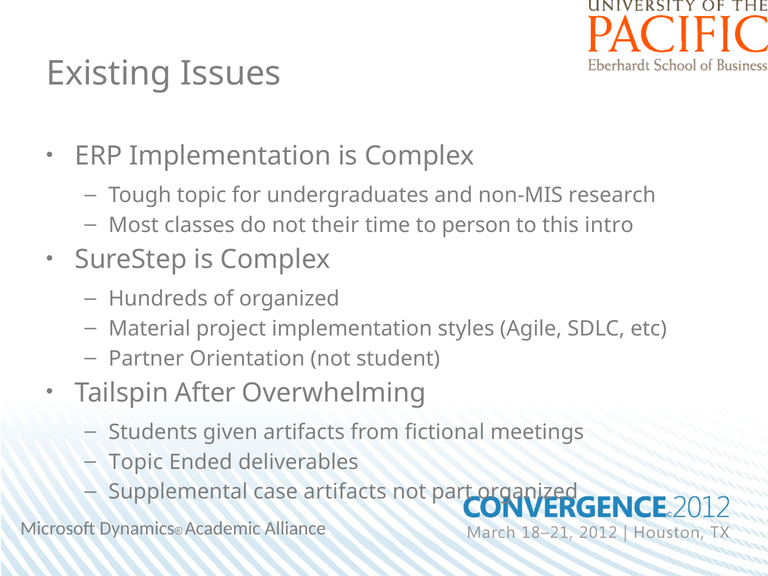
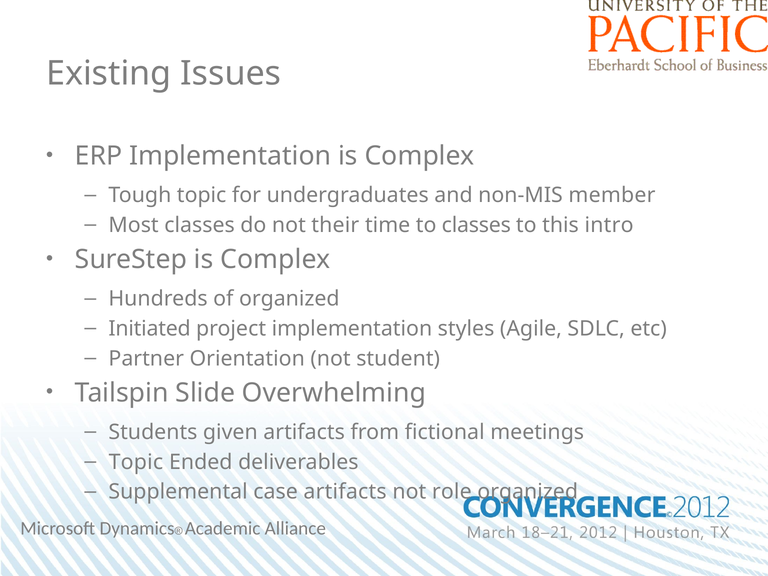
research: research -> member
to person: person -> classes
Material: Material -> Initiated
After: After -> Slide
part: part -> role
